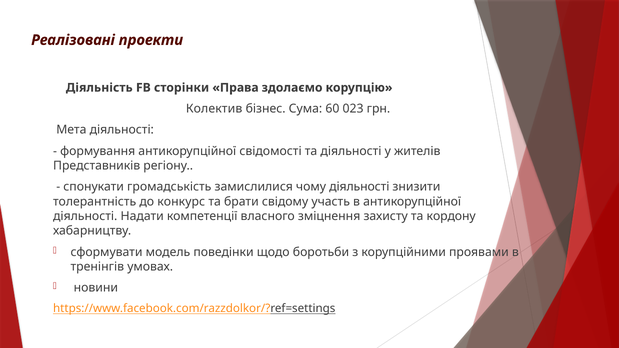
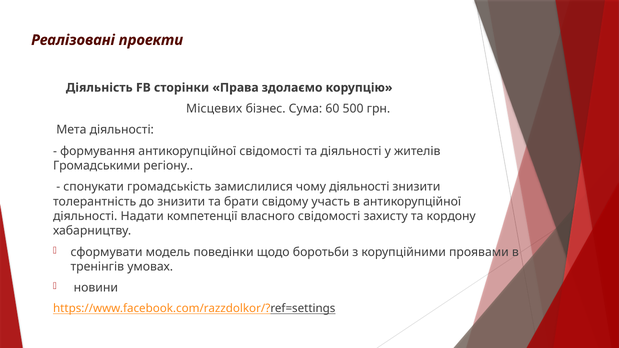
Колектив: Колектив -> Місцевих
023: 023 -> 500
Представників: Представників -> Громадськими
до конкурс: конкурс -> знизити
власного зміцнення: зміцнення -> свідомості
